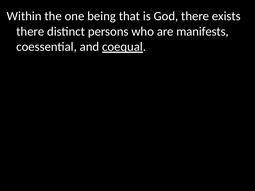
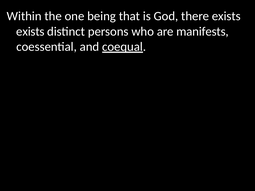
there at (30, 31): there -> exists
